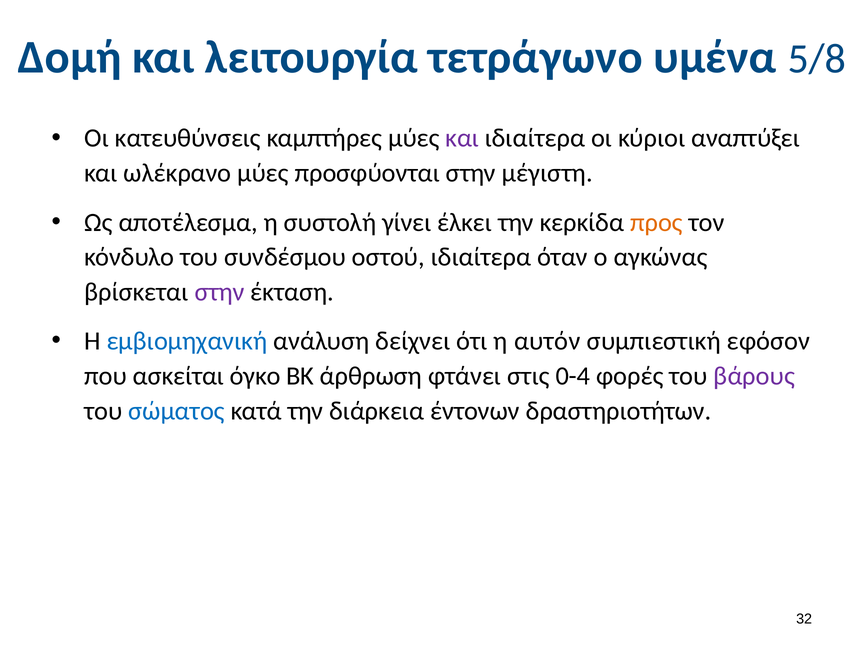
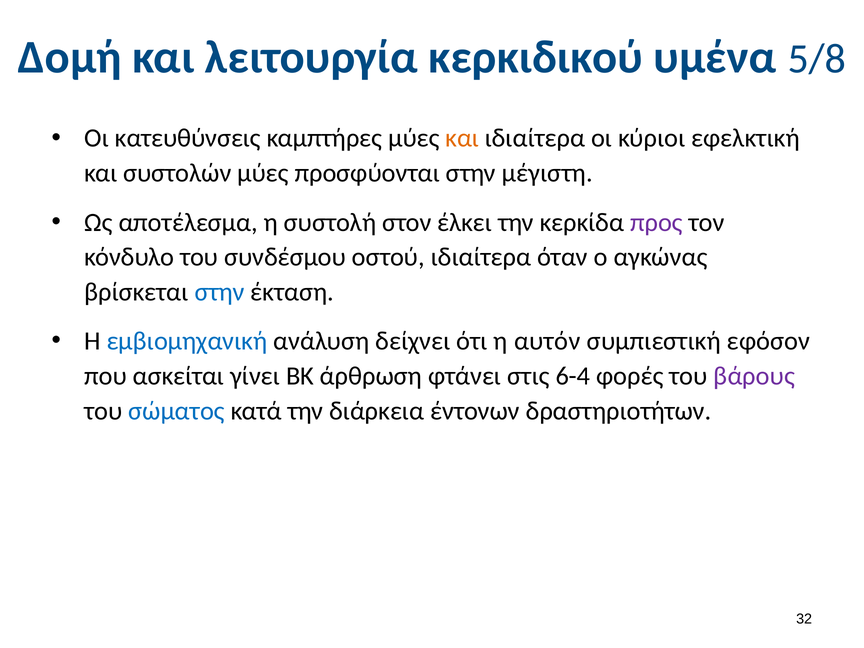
τετράγωνο: τετράγωνο -> κερκιδικού
και at (462, 138) colour: purple -> orange
αναπτύξει: αναπτύξει -> εφελκτική
ωλέκρανο: ωλέκρανο -> συστολών
γίνει: γίνει -> στον
προς colour: orange -> purple
στην at (220, 292) colour: purple -> blue
όγκο: όγκο -> γίνει
0-4: 0-4 -> 6-4
